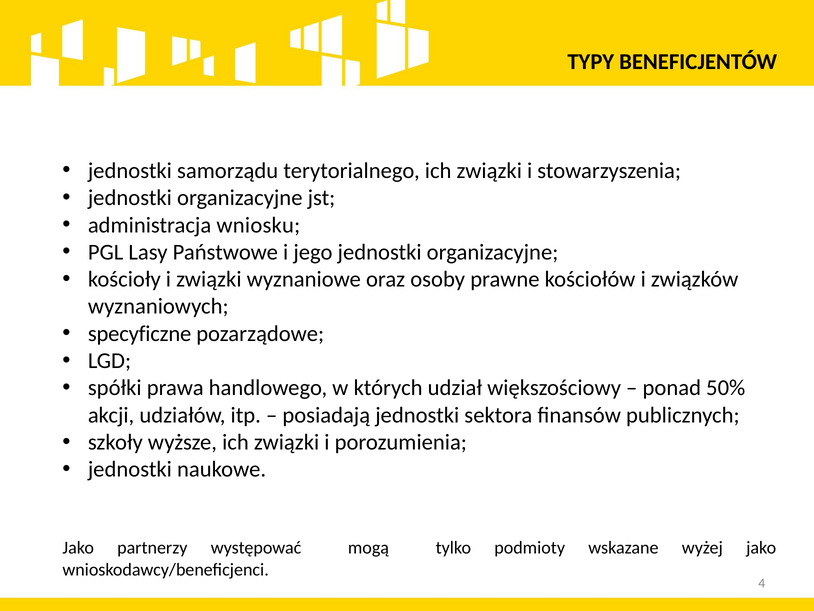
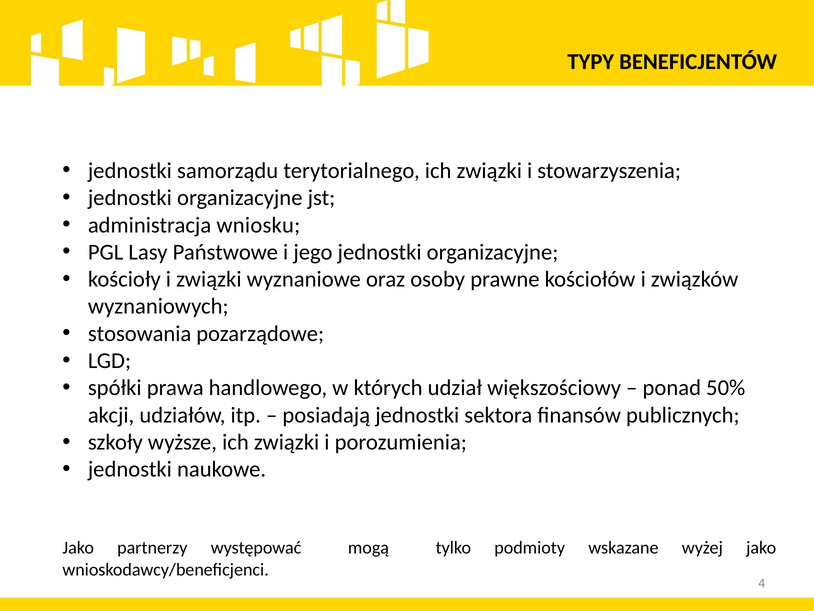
specyficzne: specyficzne -> stosowania
